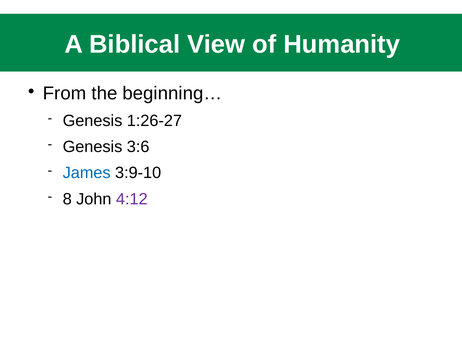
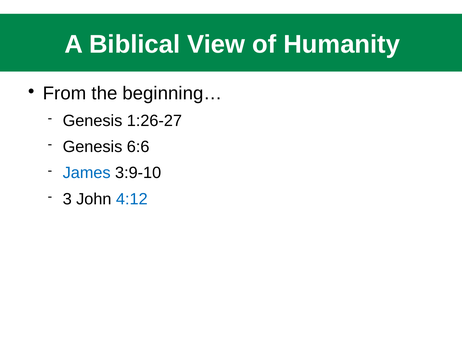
3:6: 3:6 -> 6:6
8: 8 -> 3
4:12 colour: purple -> blue
